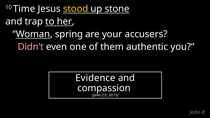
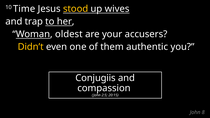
stone: stone -> wives
spring: spring -> oldest
Didn’t colour: pink -> yellow
Evidence: Evidence -> Conjugiis
